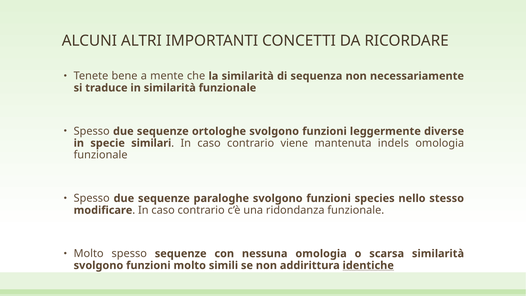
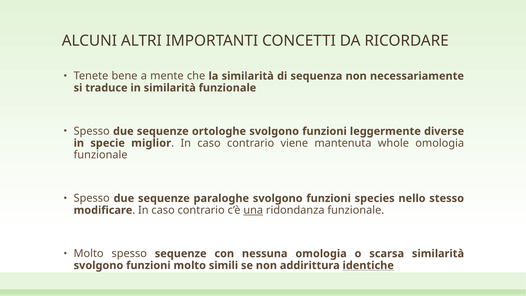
similari: similari -> miglior
indels: indels -> whole
una underline: none -> present
